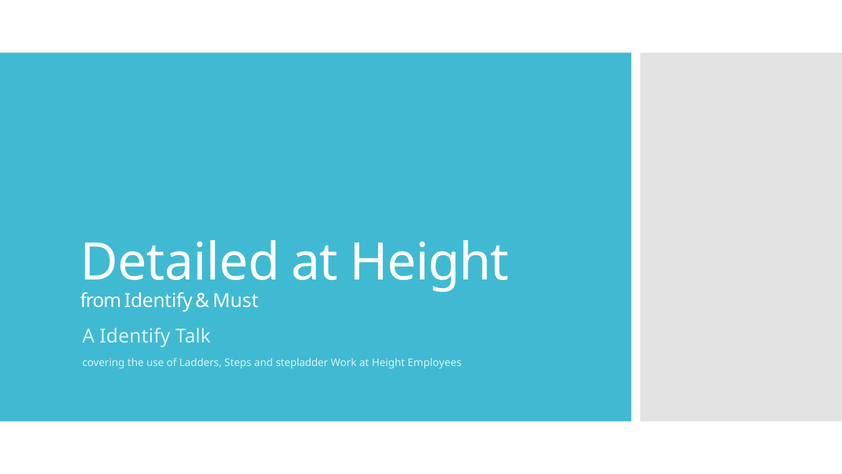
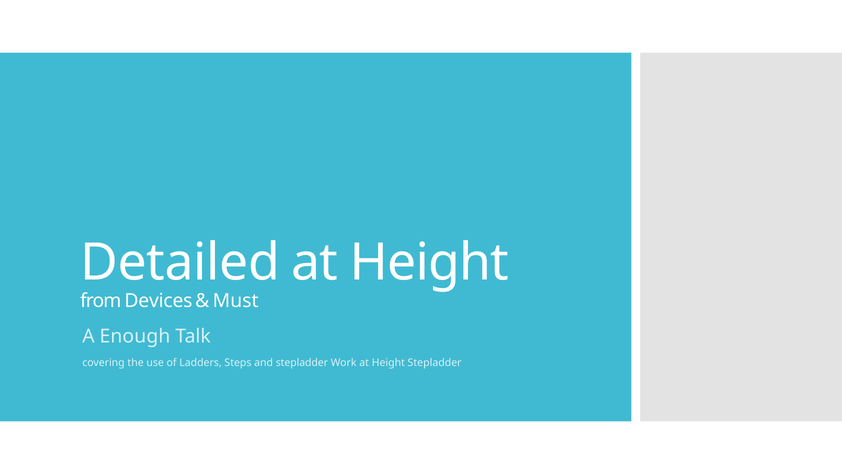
from Identify: Identify -> Devices
A Identify: Identify -> Enough
Height Employees: Employees -> Stepladder
